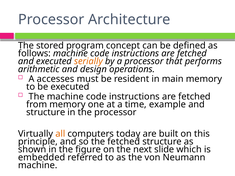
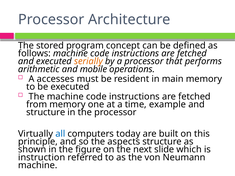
design: design -> mobile
all colour: orange -> blue
the fetched: fetched -> aspects
embedded: embedded -> instruction
